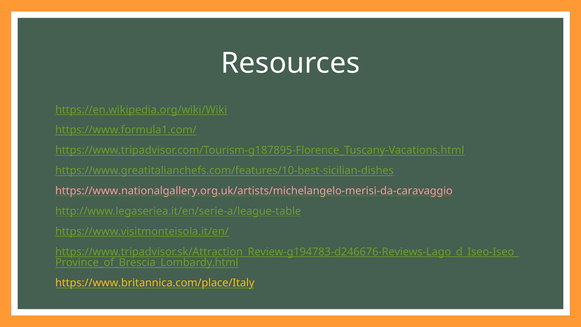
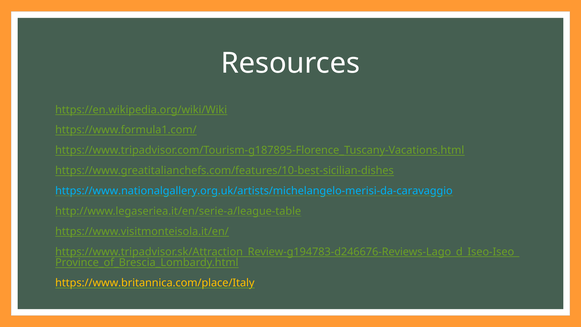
https://www.nationalgallery.org.uk/artists/michelangelo-merisi-da-caravaggio colour: pink -> light blue
